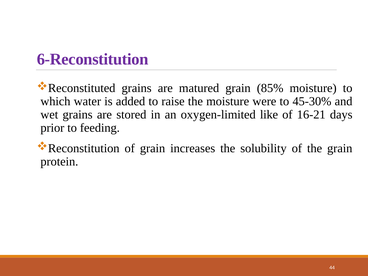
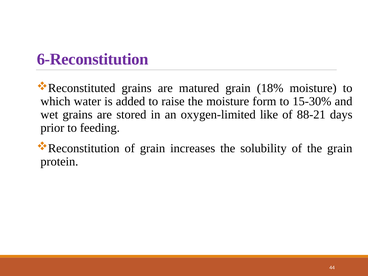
85%: 85% -> 18%
were: were -> form
45-30%: 45-30% -> 15-30%
16-21: 16-21 -> 88-21
